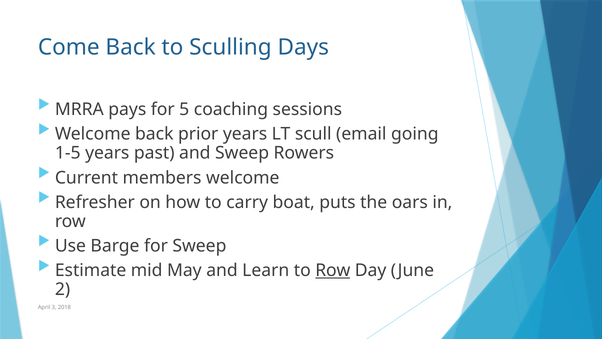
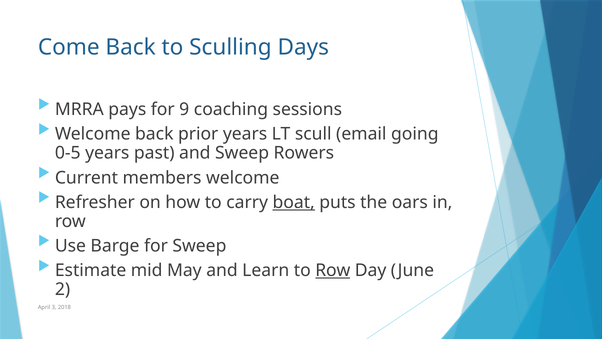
5: 5 -> 9
1-5: 1-5 -> 0-5
boat underline: none -> present
